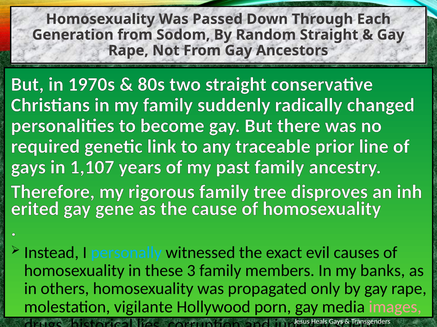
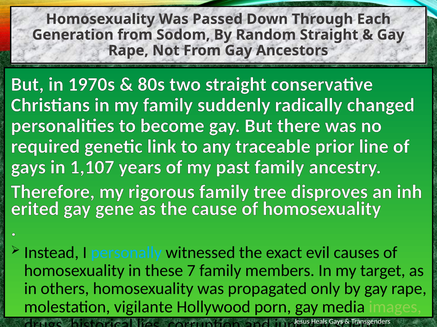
3: 3 -> 7
banks: banks -> target
images colour: pink -> light green
